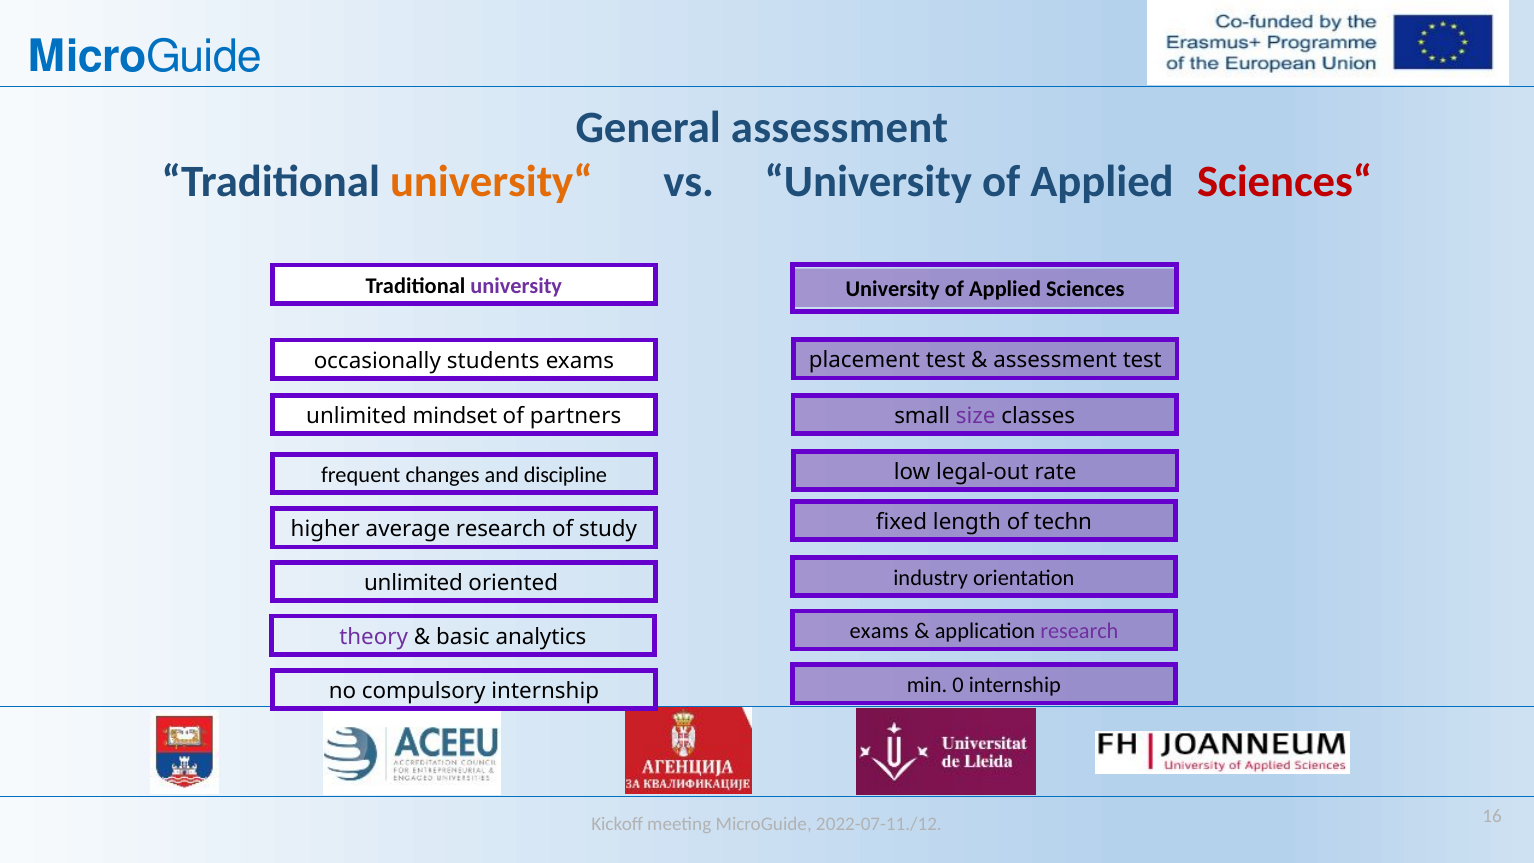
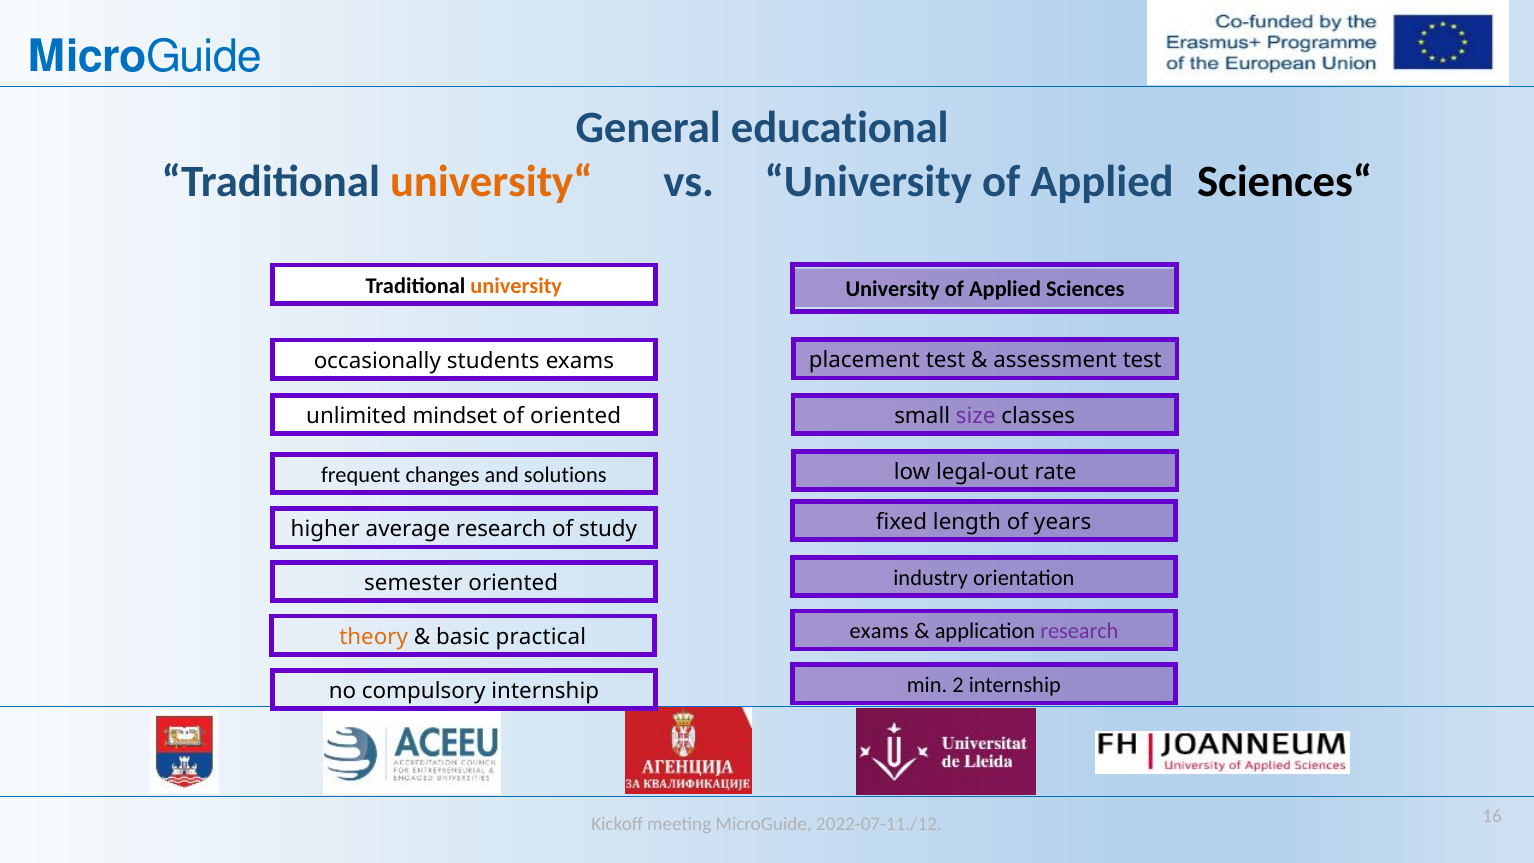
General assessment: assessment -> educational
Sciences“ colour: red -> black
university at (516, 286) colour: purple -> orange
of partners: partners -> oriented
discipline: discipline -> solutions
techn: techn -> years
unlimited at (413, 583): unlimited -> semester
theory colour: purple -> orange
analytics: analytics -> practical
0: 0 -> 2
